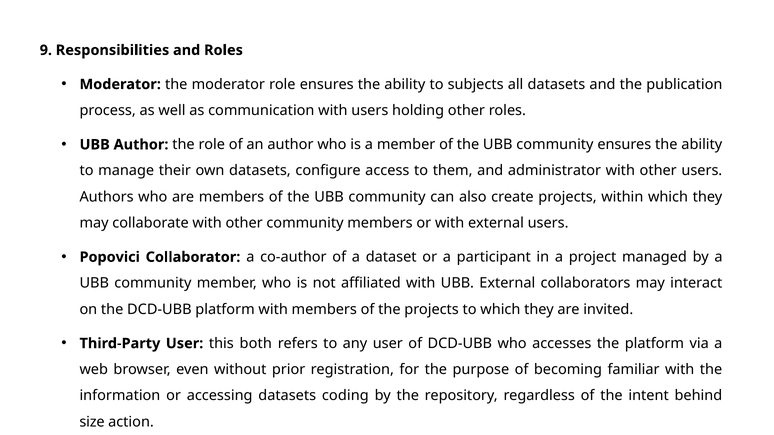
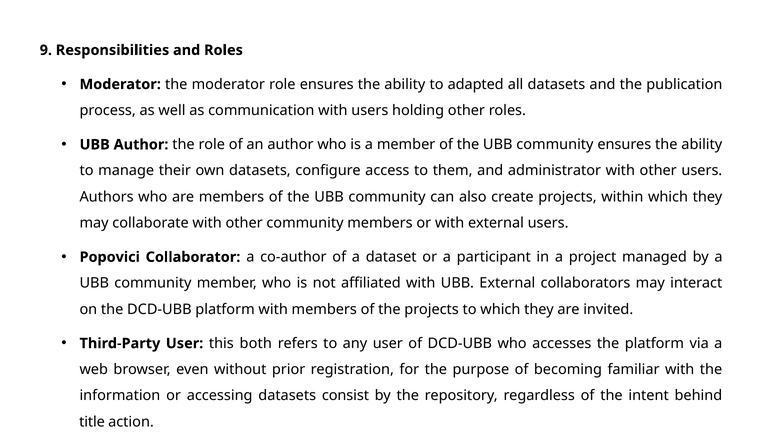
subjects: subjects -> adapted
coding: coding -> consist
size: size -> title
